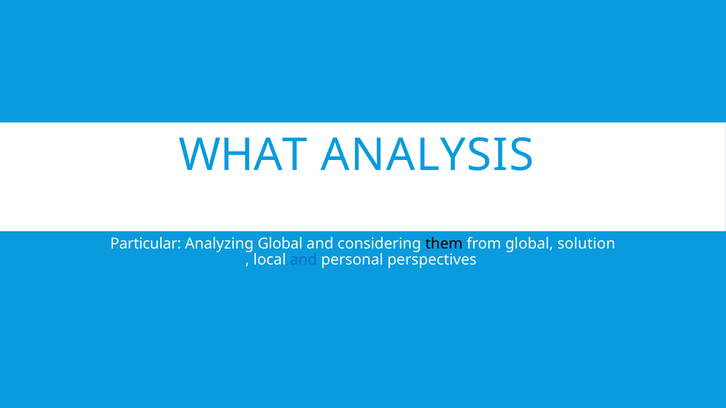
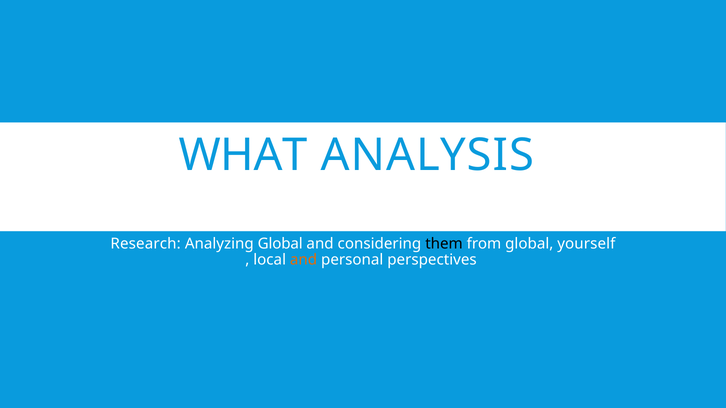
Particular: Particular -> Research
solution: solution -> yourself
and at (304, 260) colour: blue -> orange
